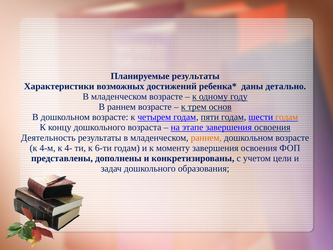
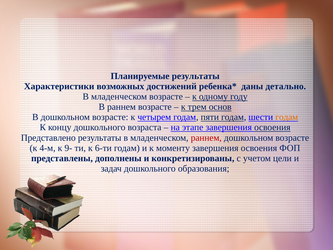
Деятельность: Деятельность -> Представлено
раннем at (206, 138) colour: orange -> red
4-: 4- -> 9-
